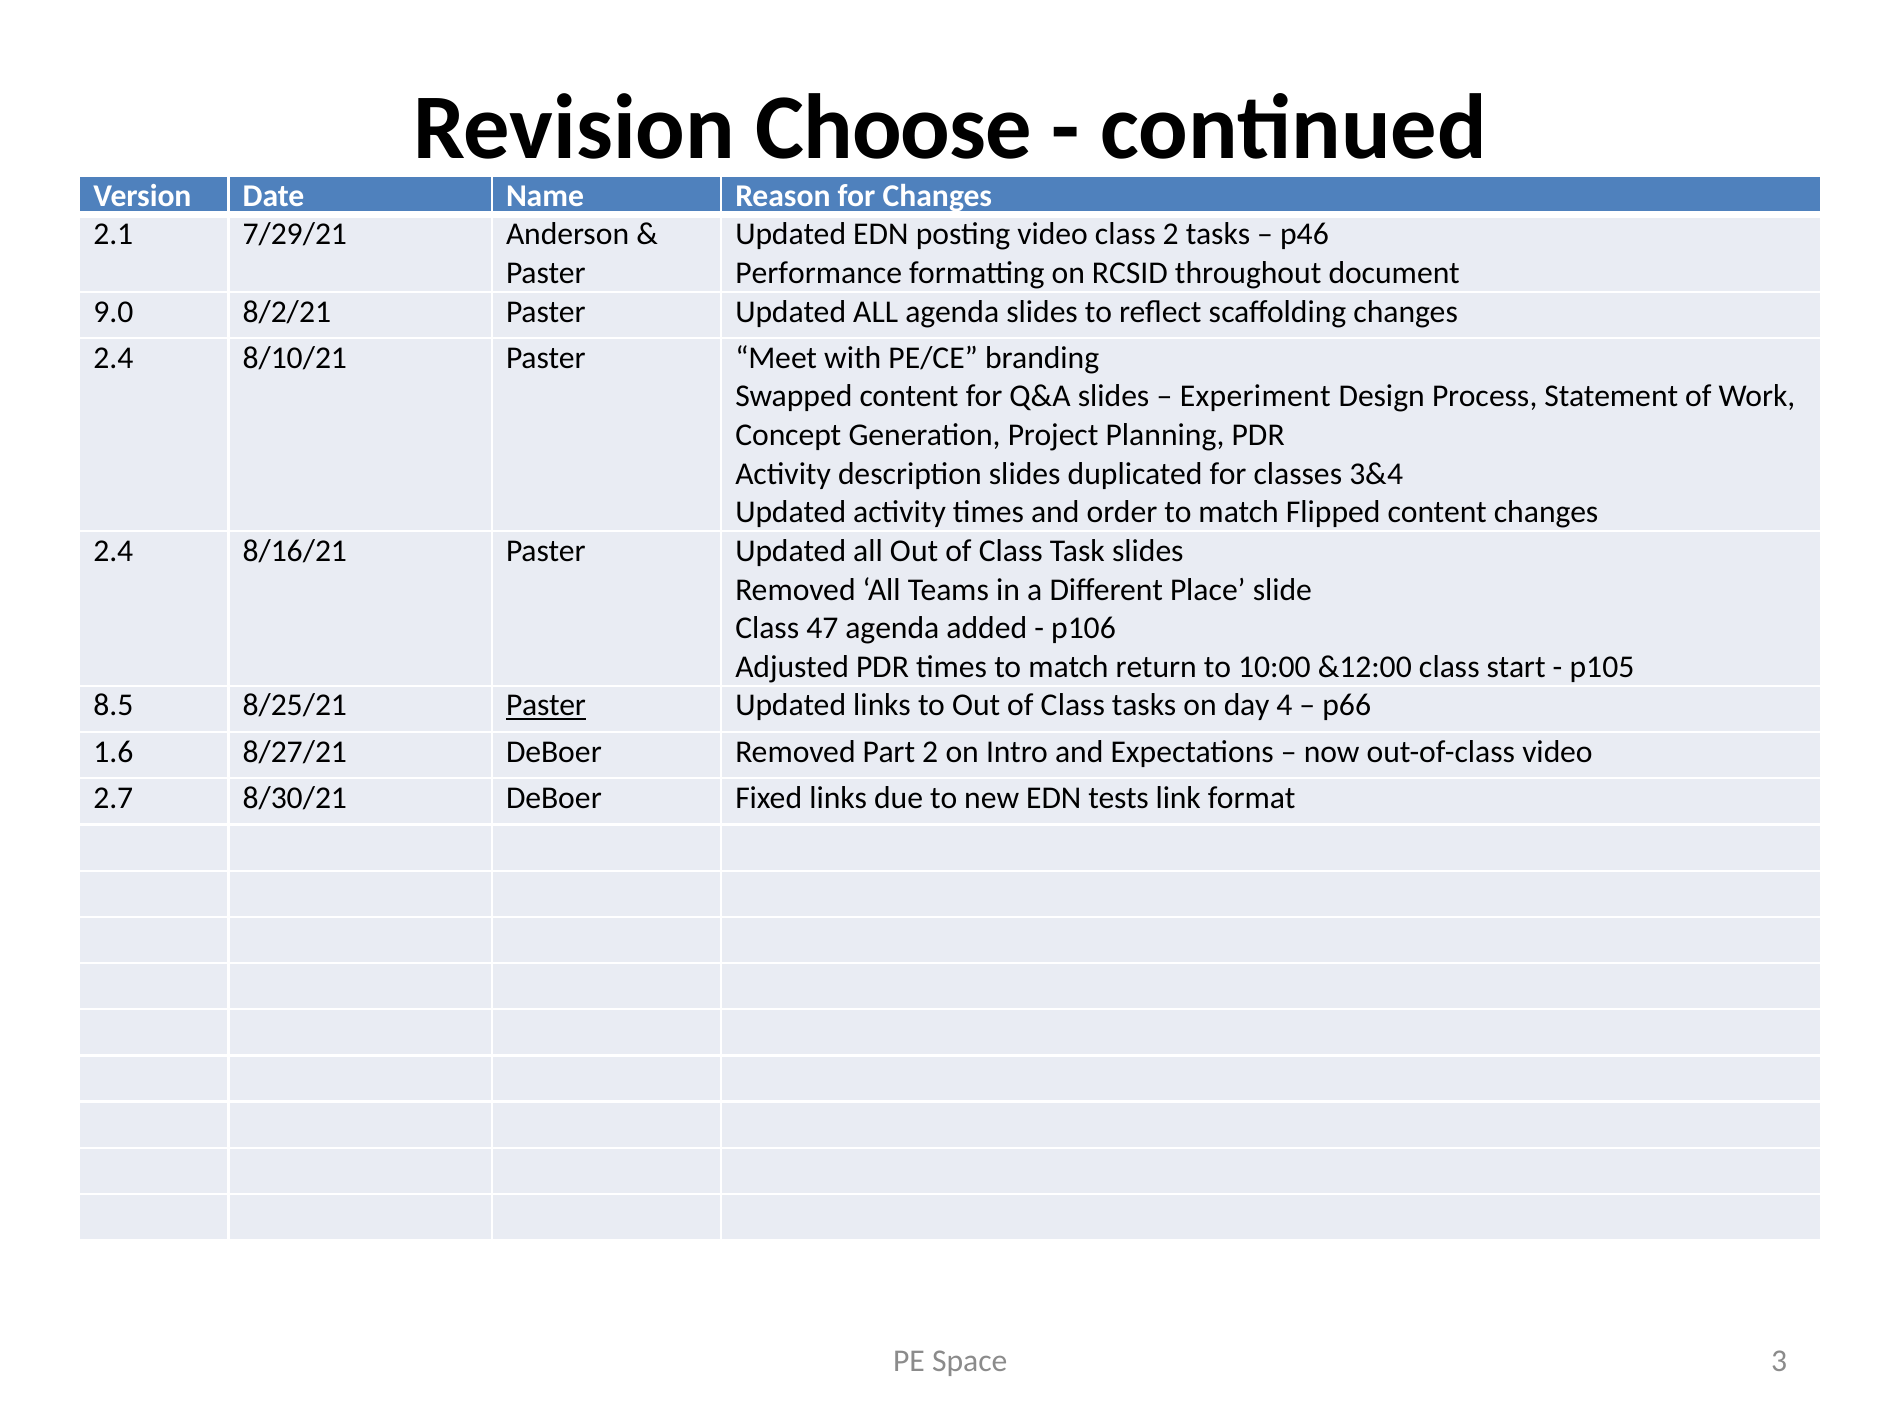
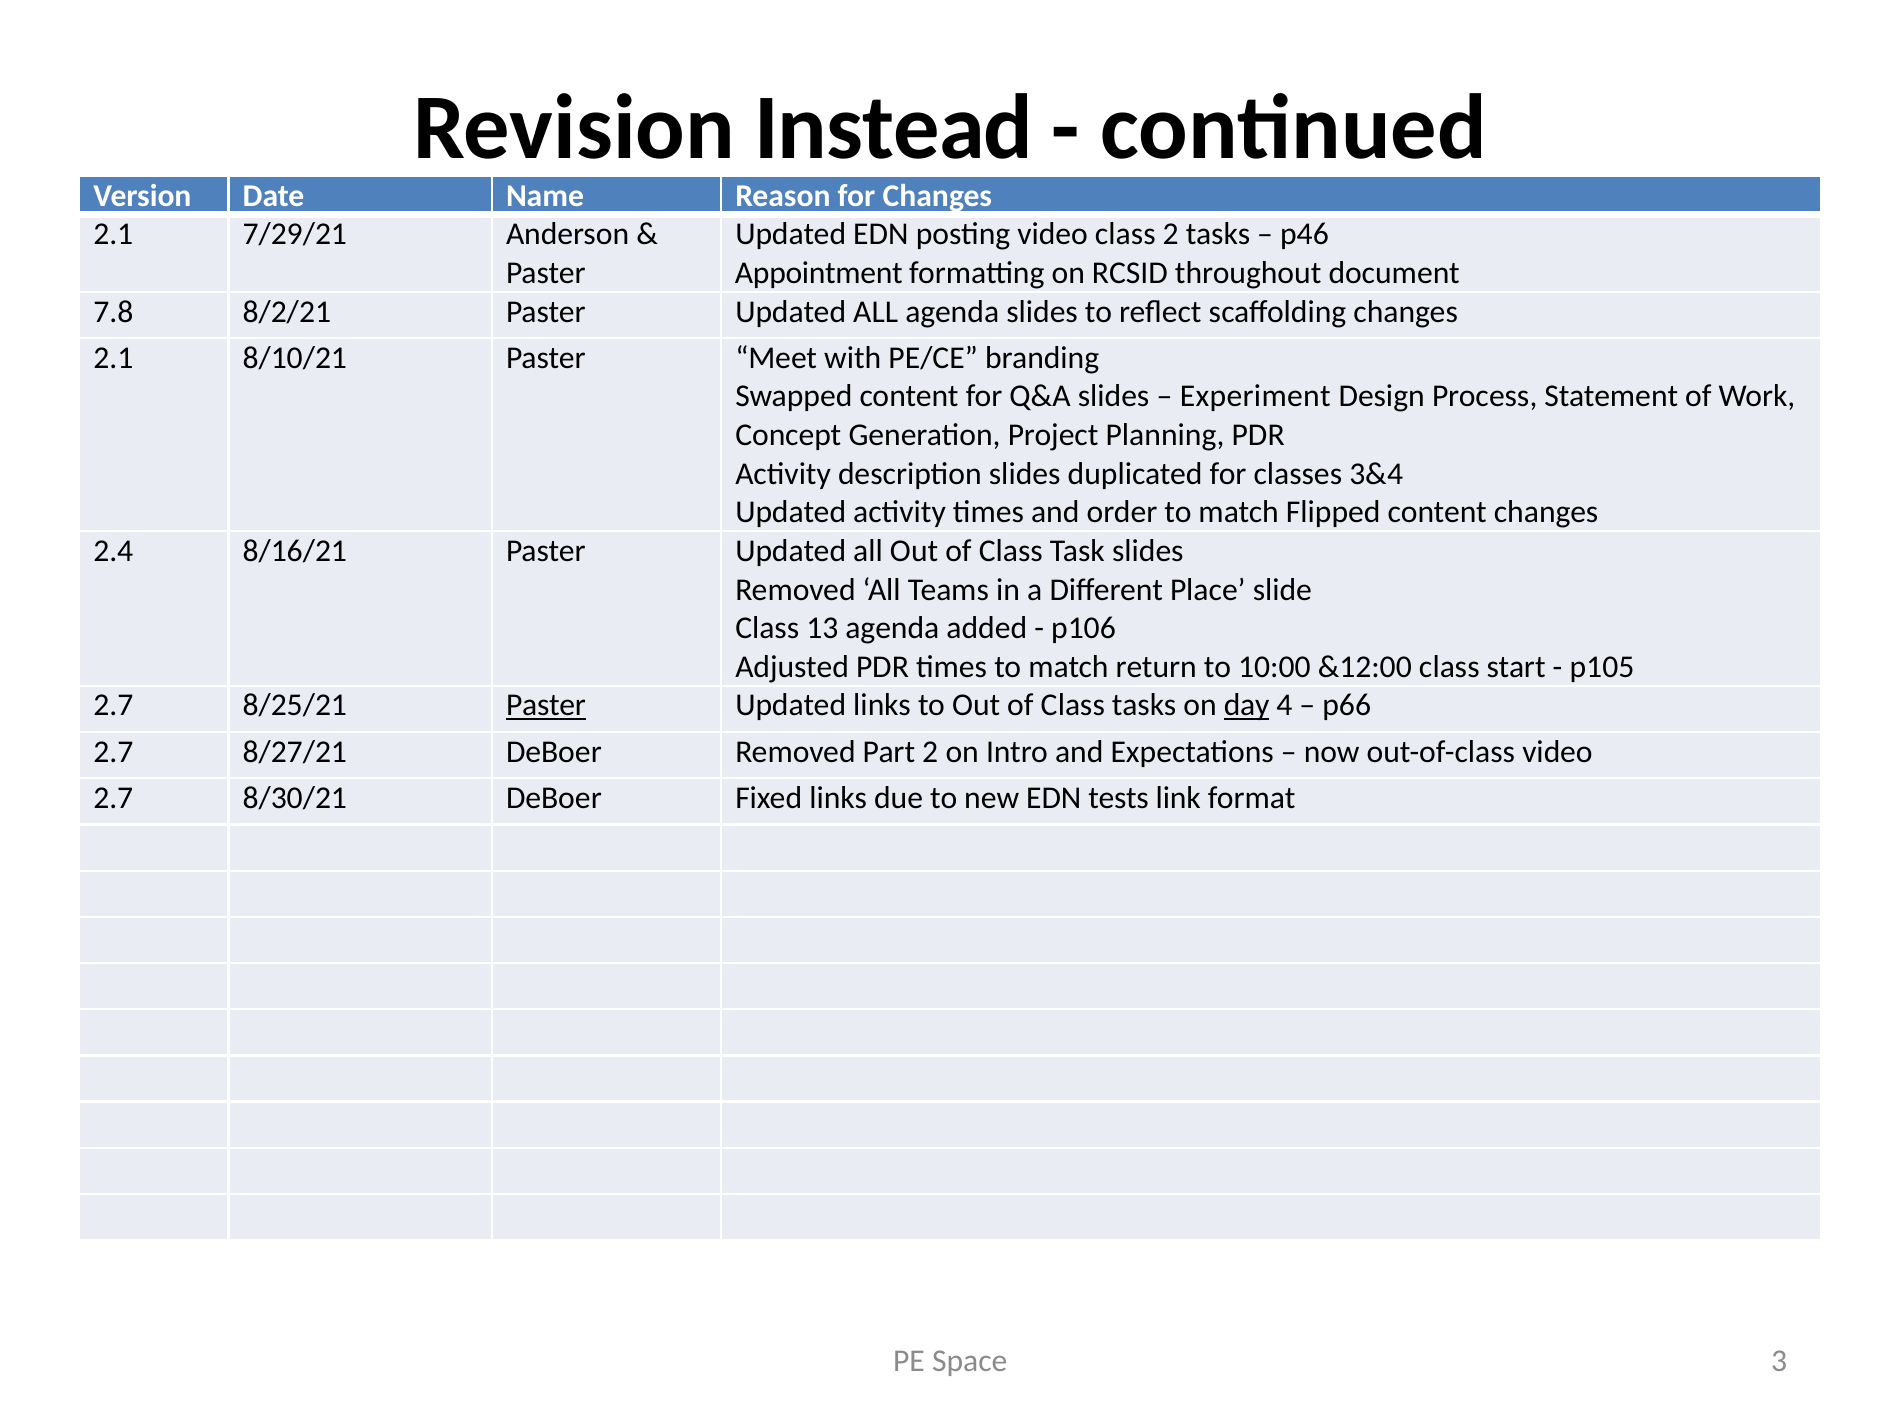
Choose: Choose -> Instead
Performance: Performance -> Appointment
9.0: 9.0 -> 7.8
2.4 at (113, 358): 2.4 -> 2.1
47: 47 -> 13
8.5 at (113, 705): 8.5 -> 2.7
day underline: none -> present
1.6 at (113, 752): 1.6 -> 2.7
